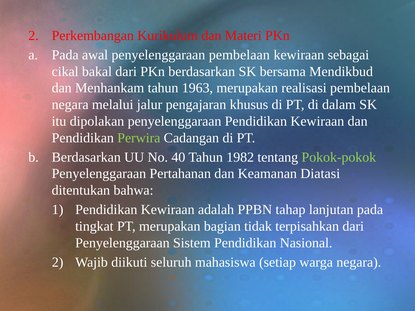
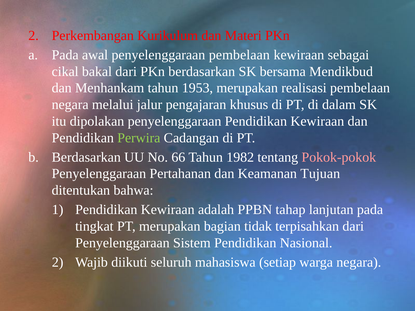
1963: 1963 -> 1953
40: 40 -> 66
Pokok-pokok colour: light green -> pink
Diatasi: Diatasi -> Tujuan
